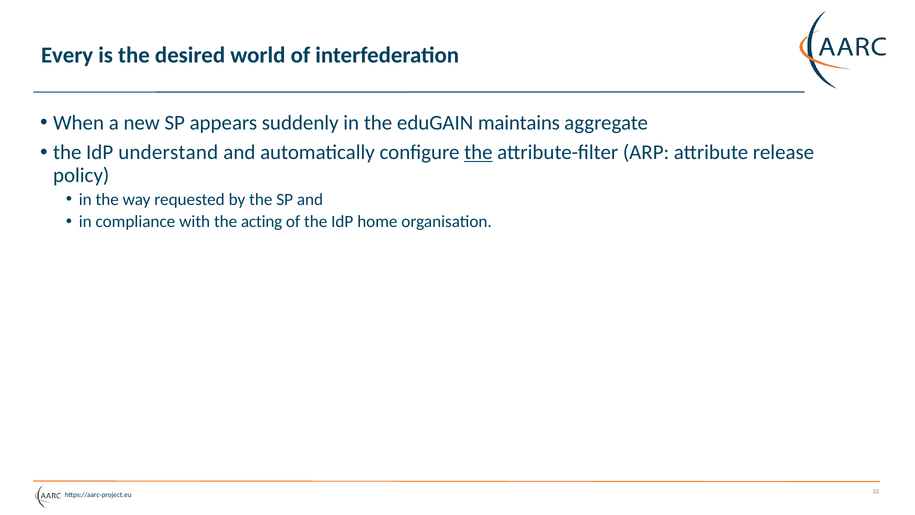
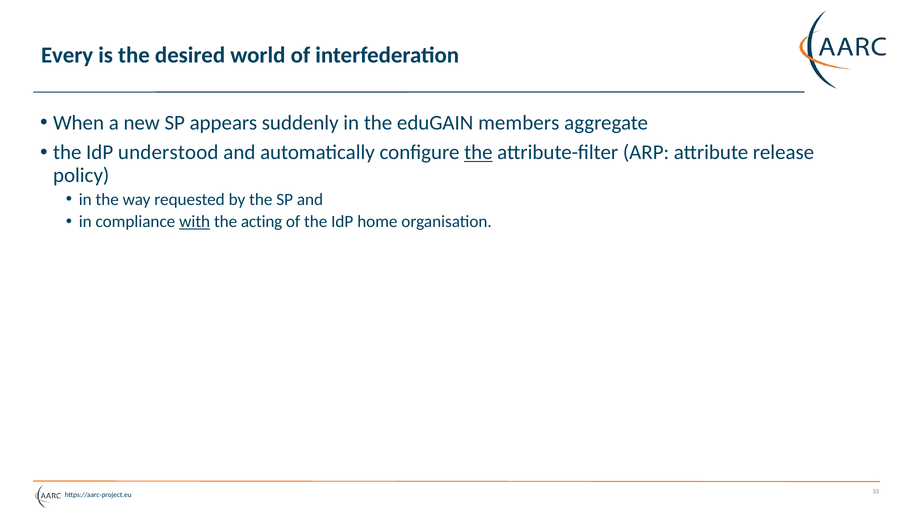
maintains: maintains -> members
understand: understand -> understood
with underline: none -> present
